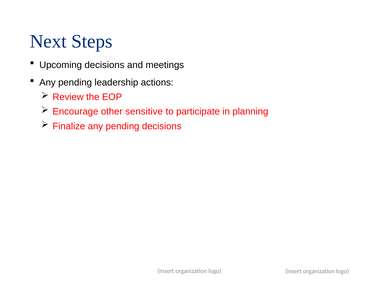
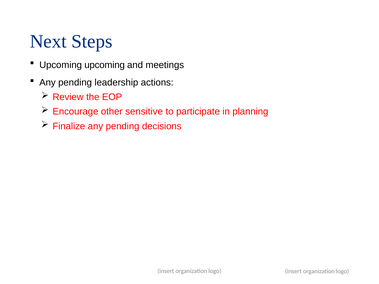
Upcoming decisions: decisions -> upcoming
